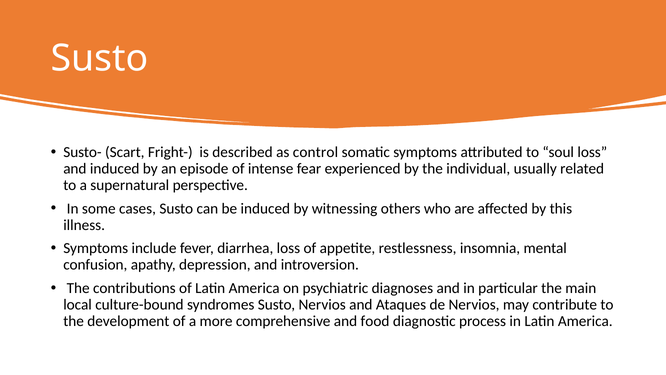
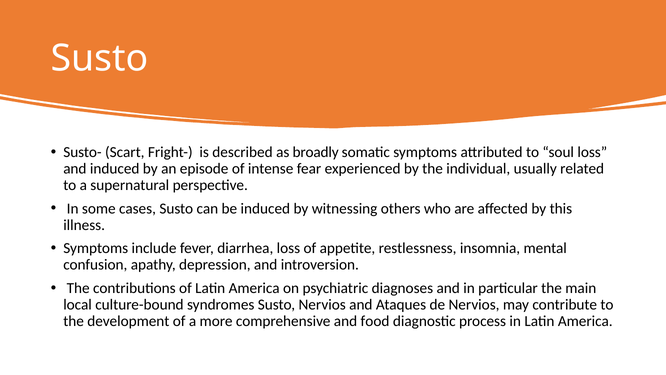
control: control -> broadly
